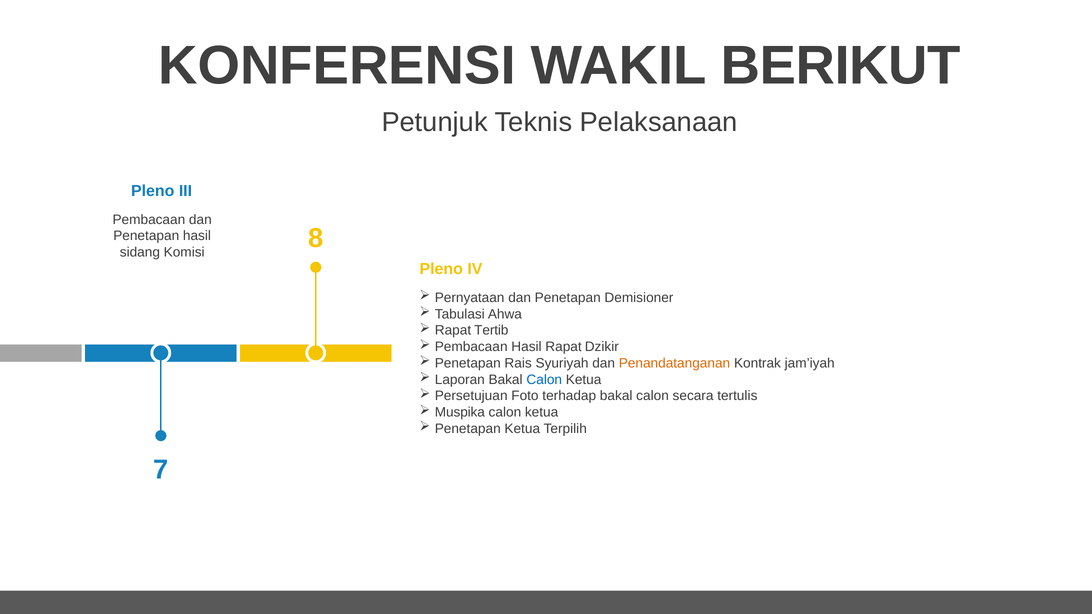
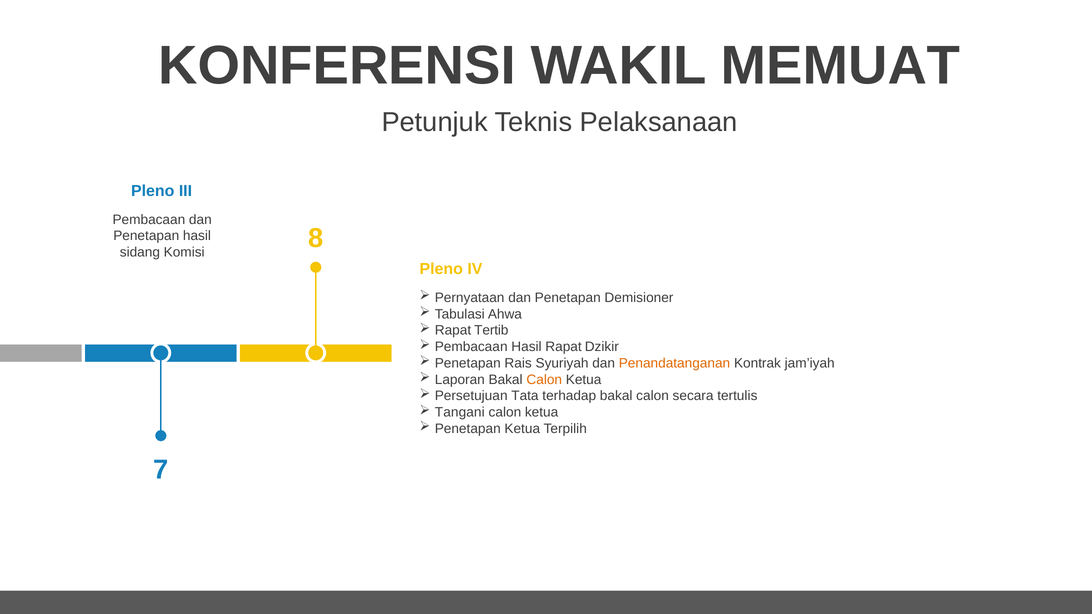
BERIKUT: BERIKUT -> MEMUAT
Calon at (544, 380) colour: blue -> orange
Foto: Foto -> Tata
Muspika: Muspika -> Tangani
